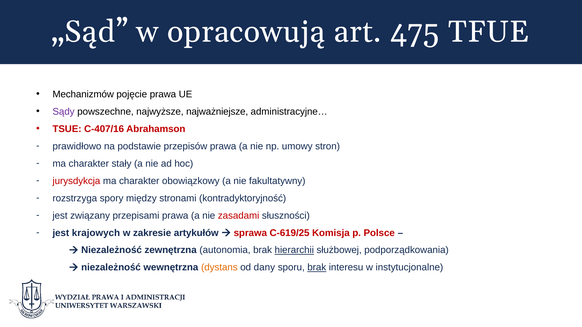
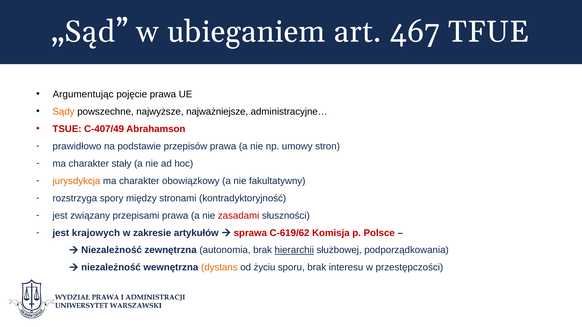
opracowują: opracowują -> ubieganiem
475: 475 -> 467
Mechanizmów: Mechanizmów -> Argumentując
Sądy colour: purple -> orange
C-407/16: C-407/16 -> C-407/49
jurysdykcja colour: red -> orange
C-619/25: C-619/25 -> C-619/62
dany: dany -> życiu
brak at (317, 268) underline: present -> none
instytucjonalne: instytucjonalne -> przestępczości
